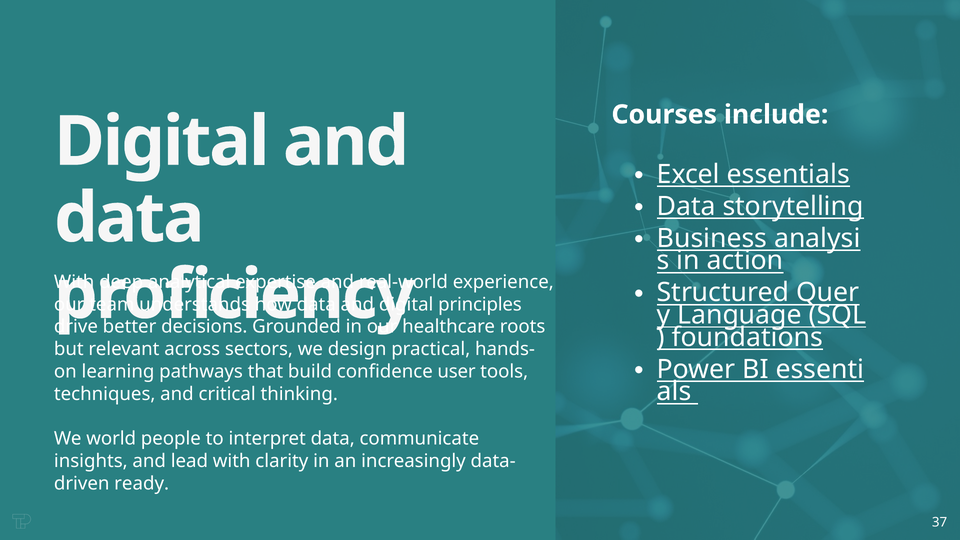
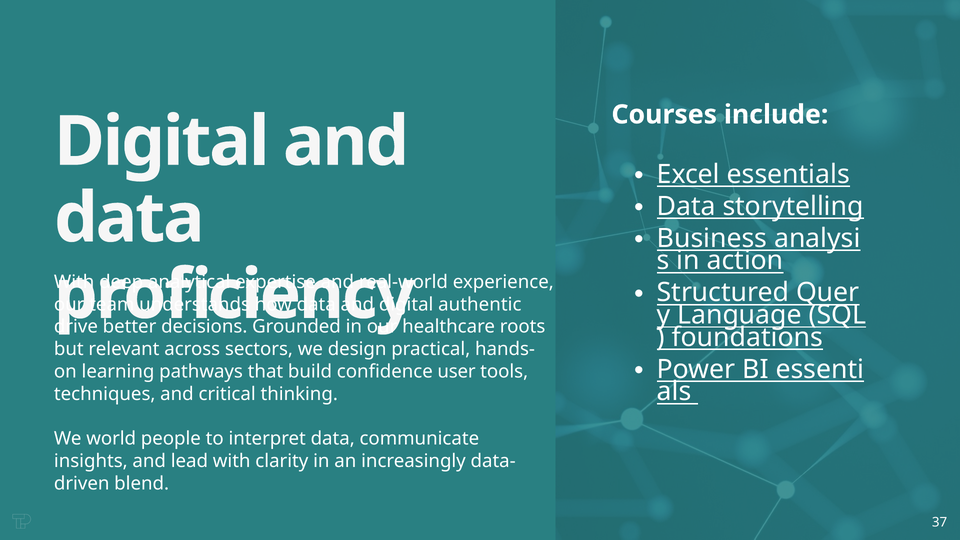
principles: principles -> authentic
ready: ready -> blend
